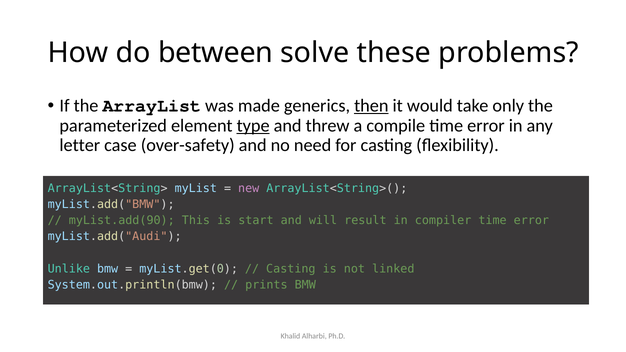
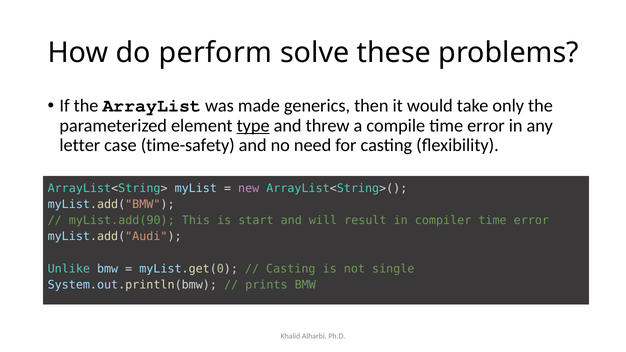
between: between -> perform
then underline: present -> none
over-safety: over-safety -> time-safety
linked: linked -> single
